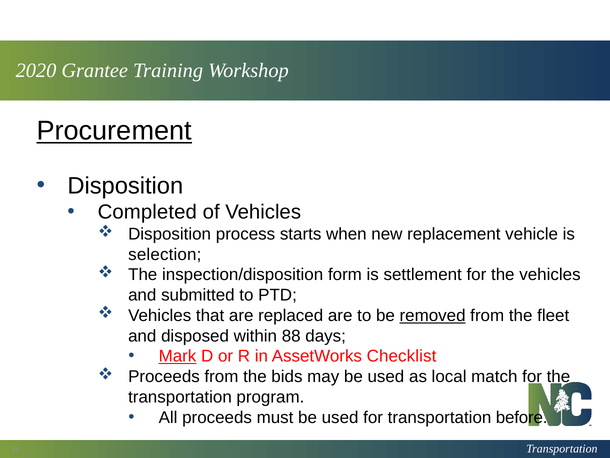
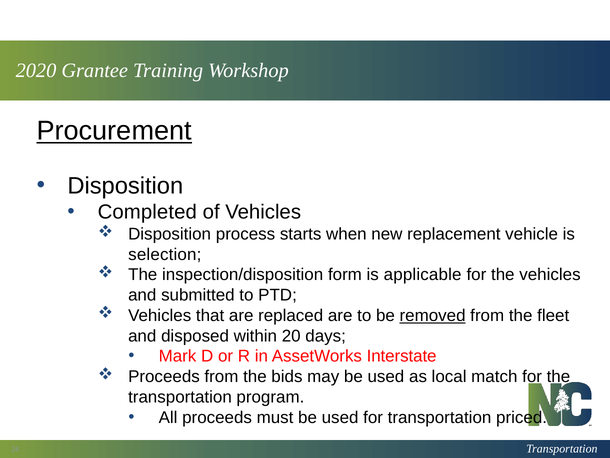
settlement: settlement -> applicable
88: 88 -> 20
Mark underline: present -> none
Checklist: Checklist -> Interstate
before: before -> priced
